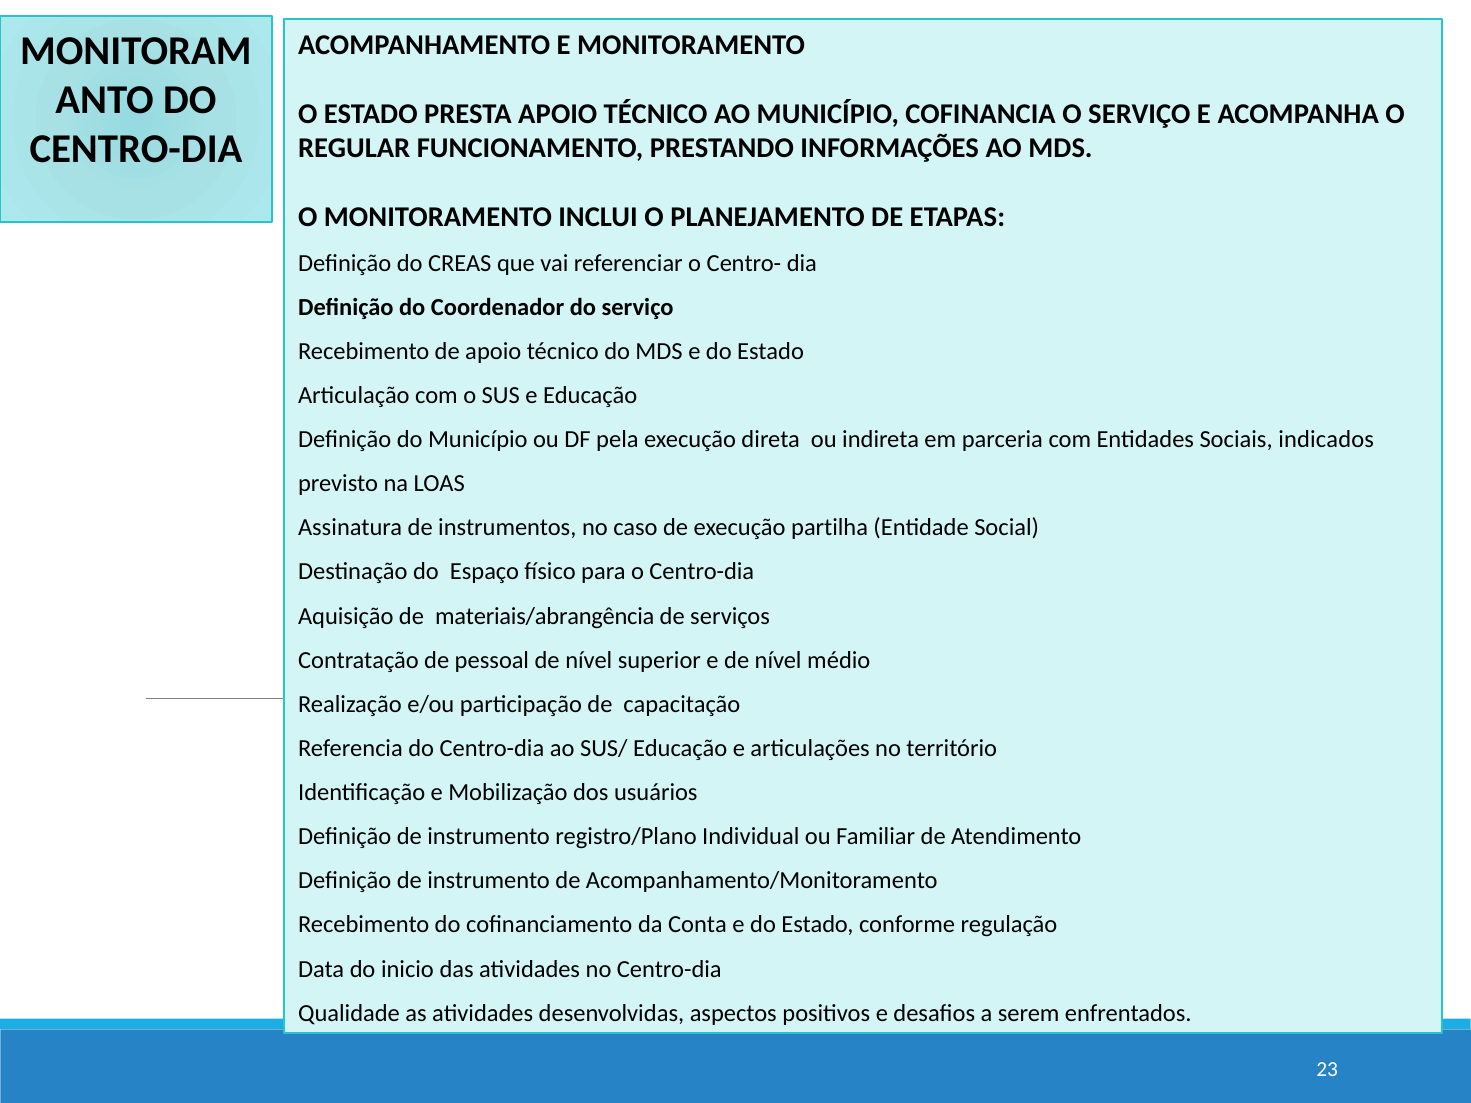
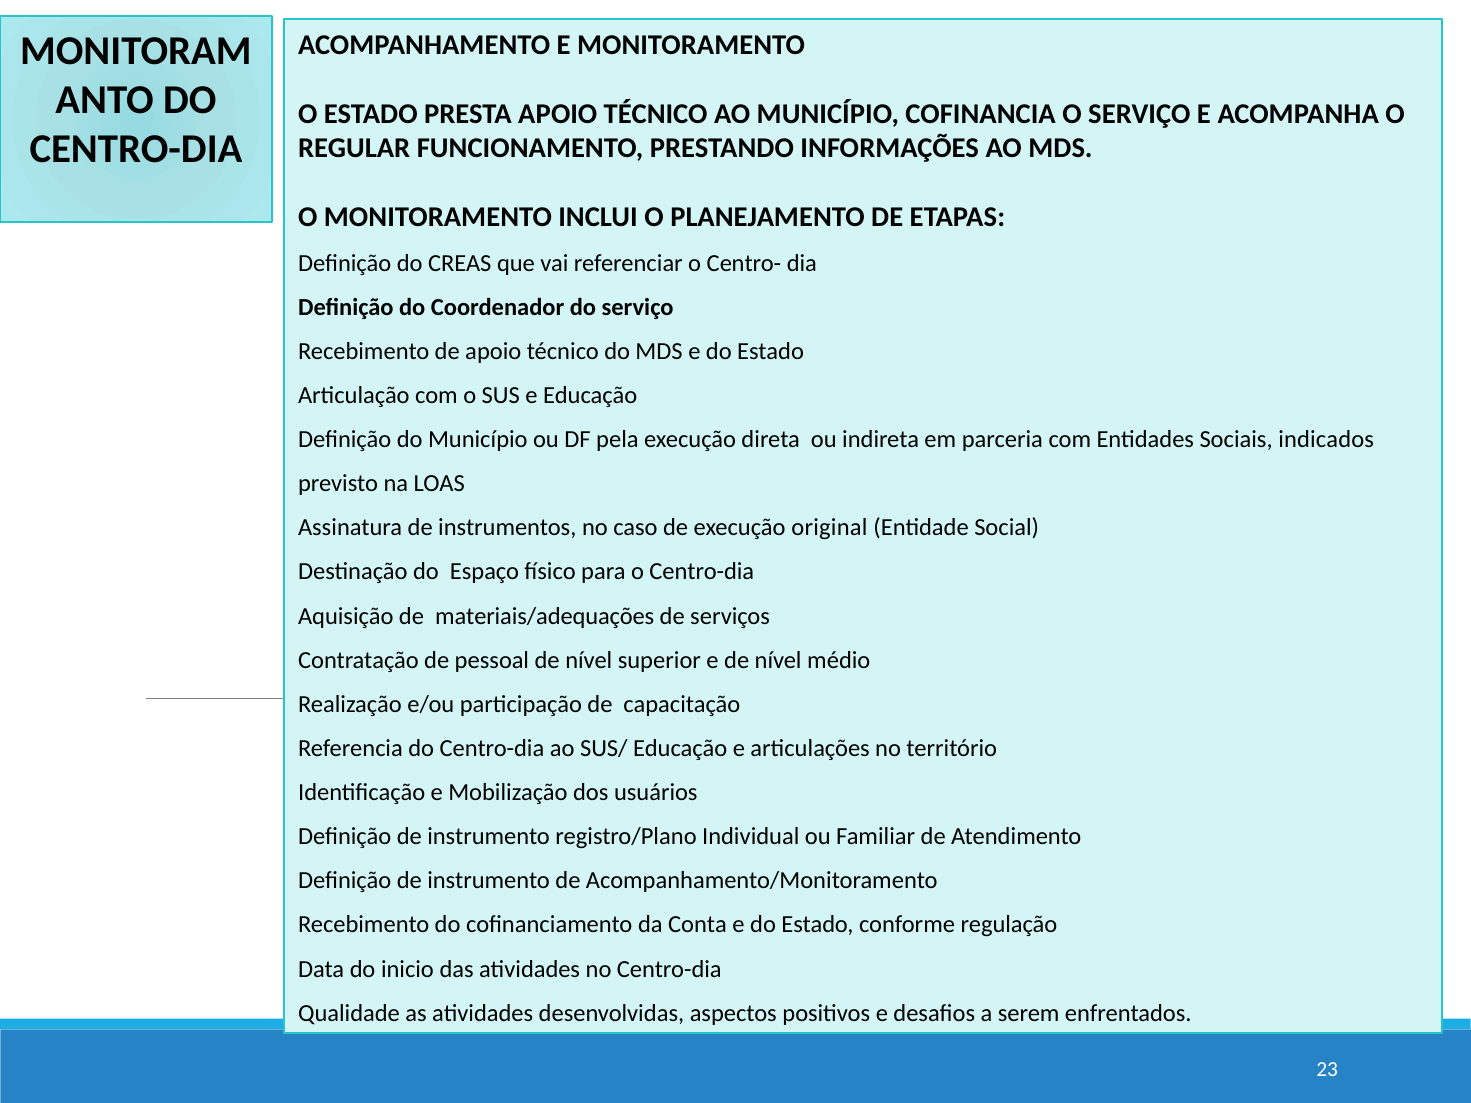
partilha: partilha -> original
materiais/abrangência: materiais/abrangência -> materiais/adequações
